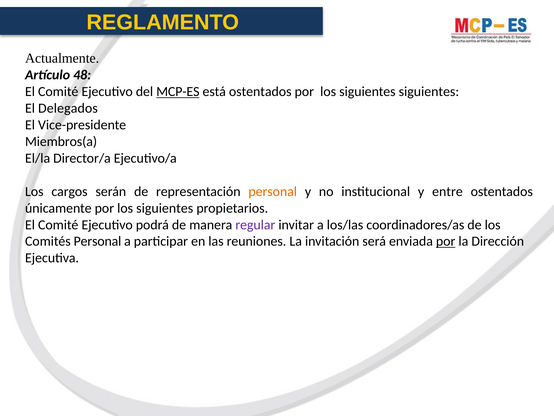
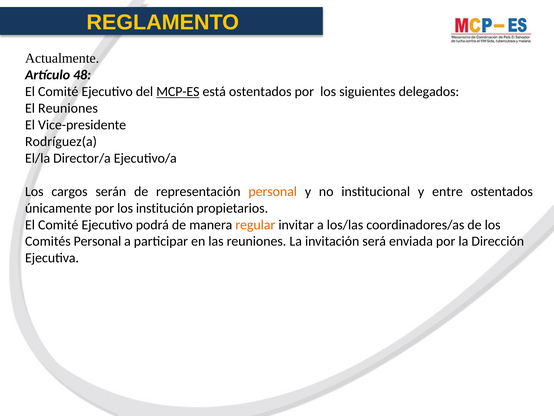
siguientes siguientes: siguientes -> delegados
El Delegados: Delegados -> Reuniones
Miembros(a: Miembros(a -> Rodríguez(a
únicamente por los siguientes: siguientes -> institución
regular colour: purple -> orange
por at (446, 241) underline: present -> none
